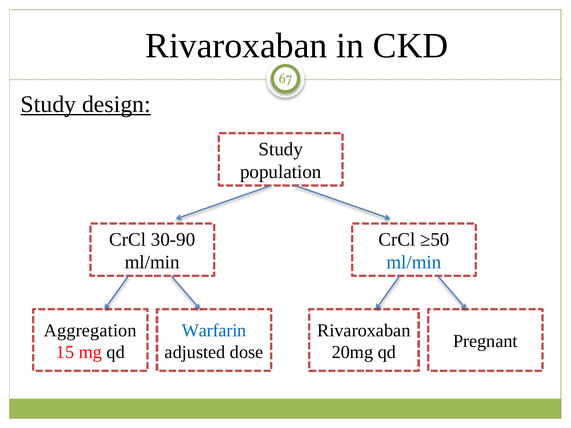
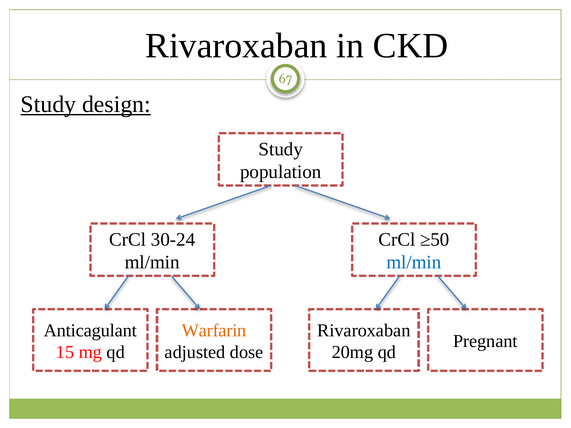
30-90: 30-90 -> 30-24
Aggregation: Aggregation -> Anticagulant
Warfarin colour: blue -> orange
